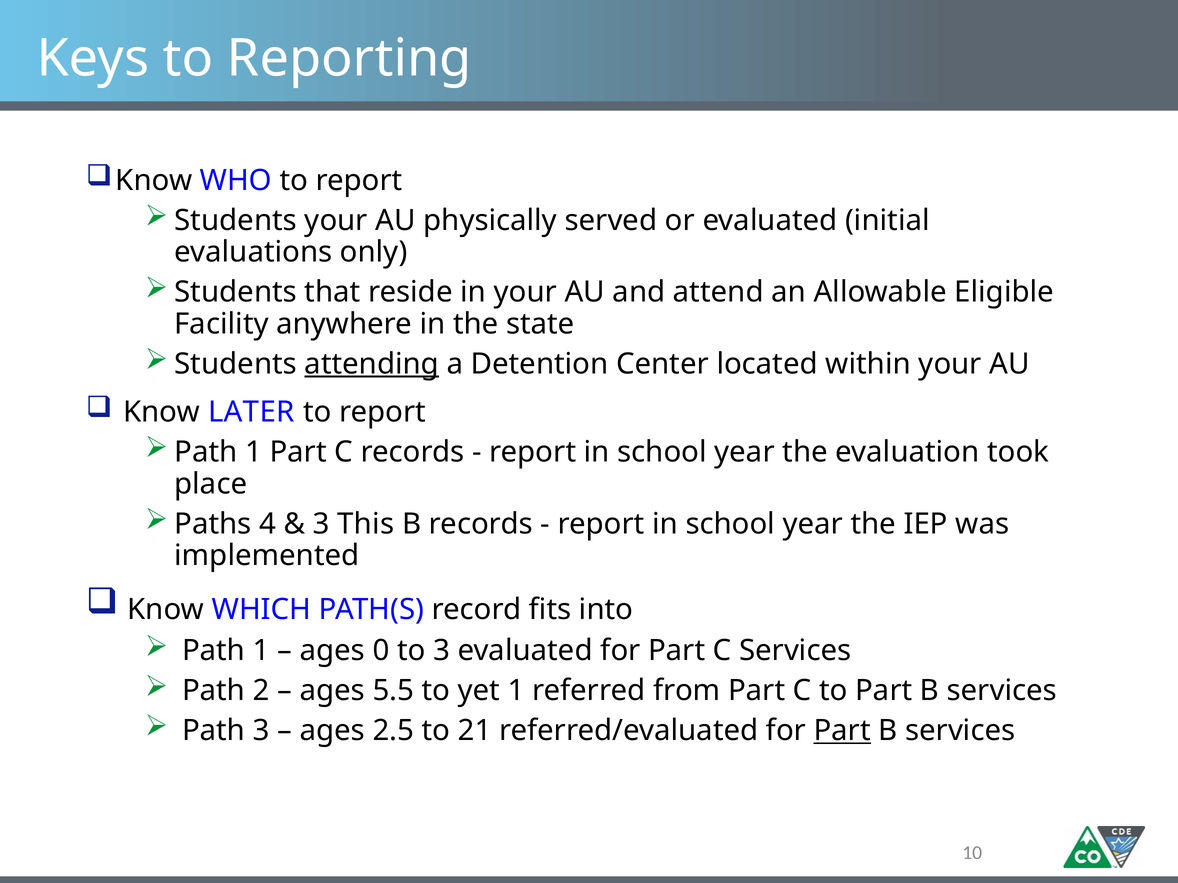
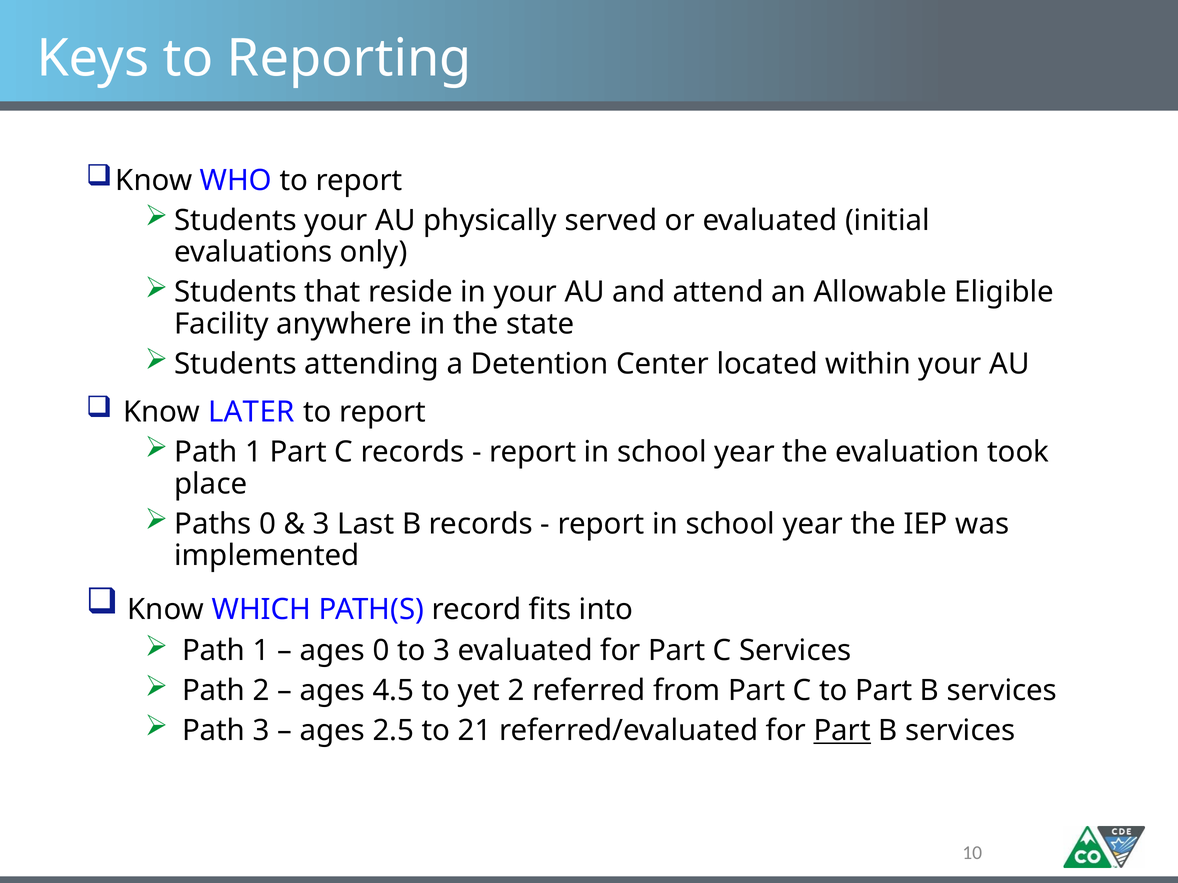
attending underline: present -> none
Paths 4: 4 -> 0
This: This -> Last
5.5: 5.5 -> 4.5
yet 1: 1 -> 2
